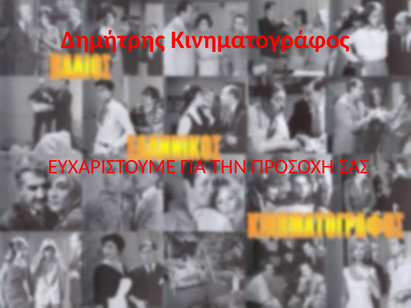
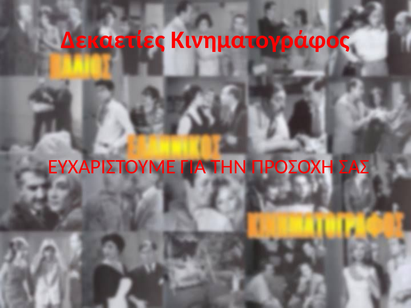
Δημήτρης: Δημήτρης -> Δεκαετίες
